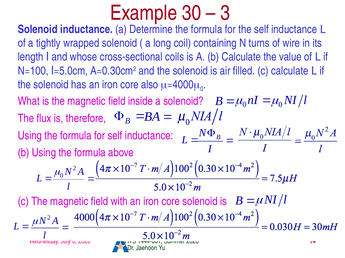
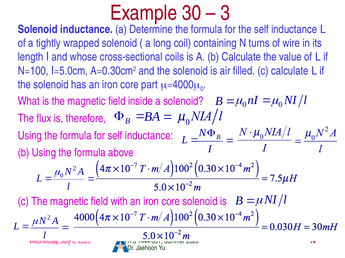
also: also -> part
